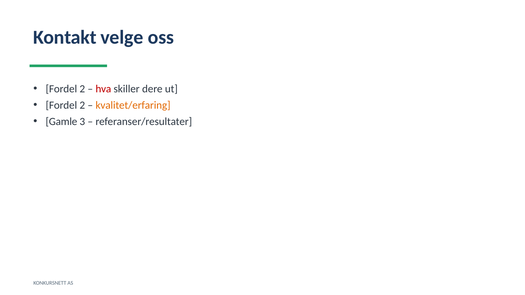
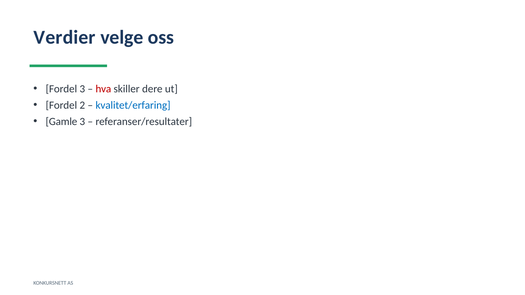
Kontakt: Kontakt -> Verdier
2 at (82, 89): 2 -> 3
kvalitet/erfaring colour: orange -> blue
